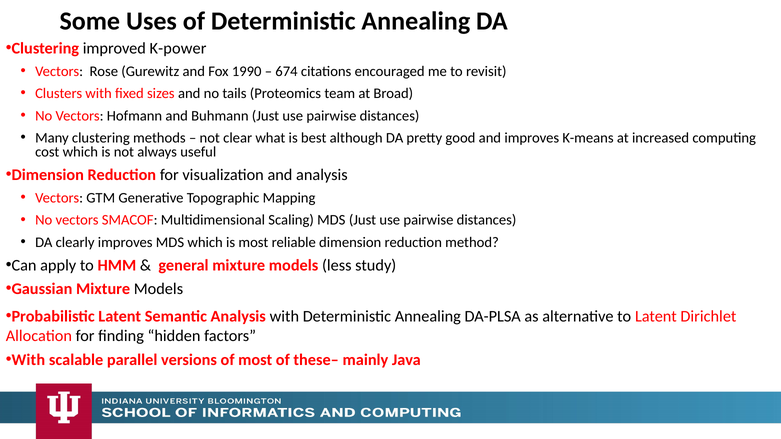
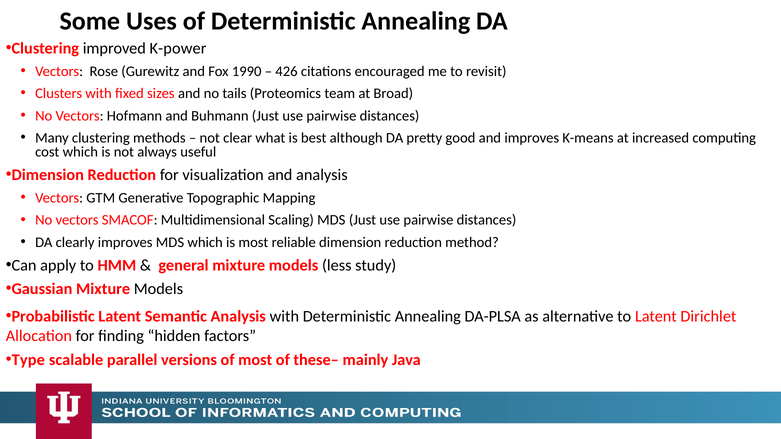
674: 674 -> 426
With at (28, 360): With -> Type
